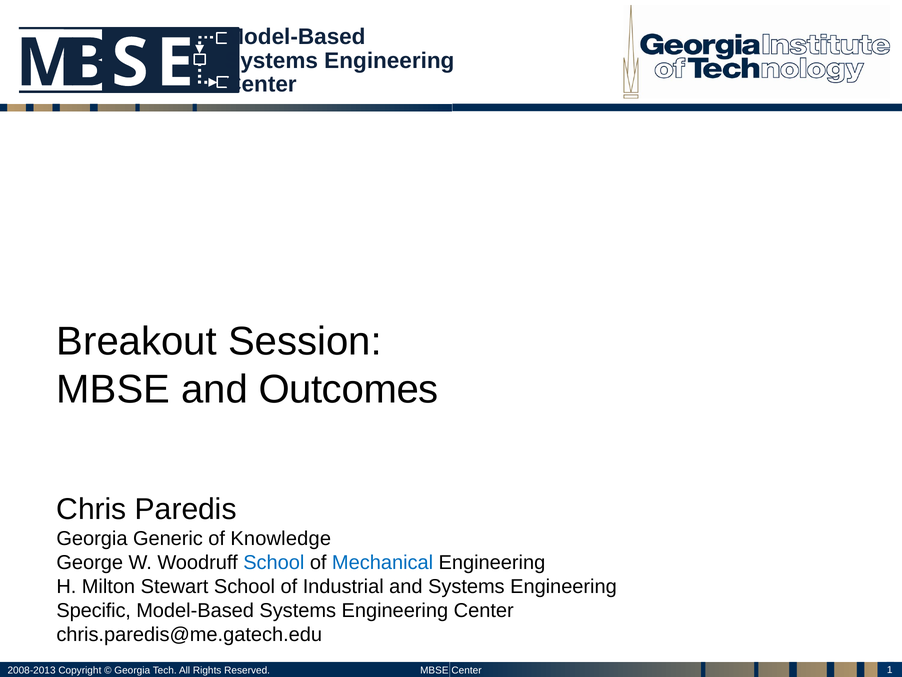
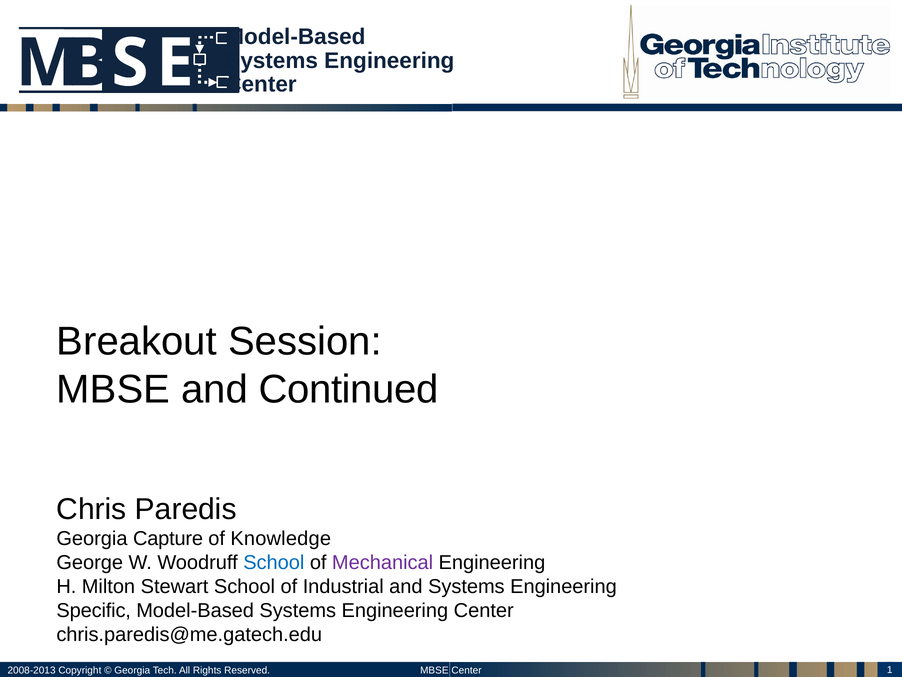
Outcomes: Outcomes -> Continued
Generic: Generic -> Capture
Mechanical colour: blue -> purple
